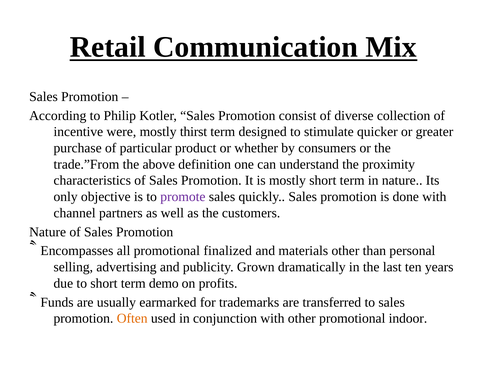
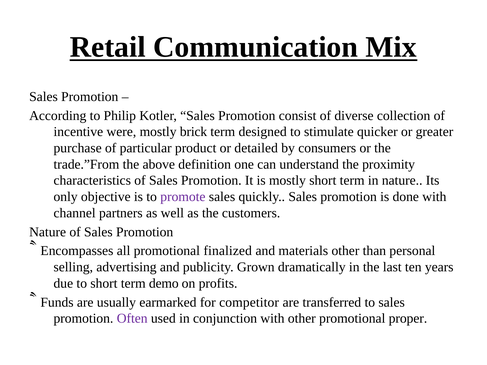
thirst: thirst -> brick
whether: whether -> detailed
trademarks: trademarks -> competitor
Often colour: orange -> purple
indoor: indoor -> proper
